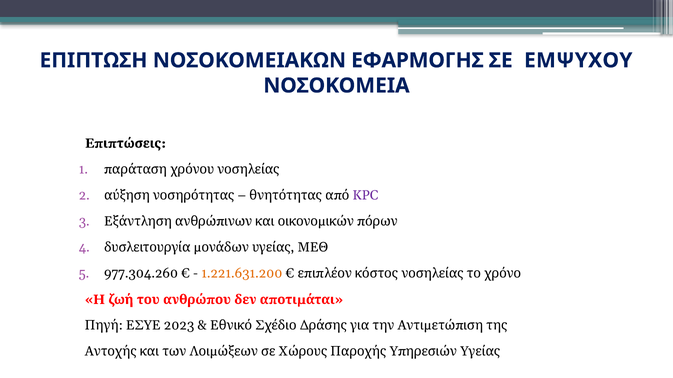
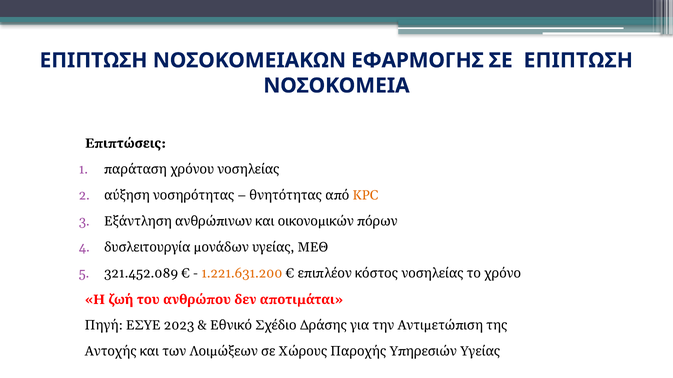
ΣΕ ΕΜΨΥΧΟΥ: ΕΜΨΥΧΟΥ -> ΕΠΙΠΤΩΣΗ
KPC colour: purple -> orange
977.304.260: 977.304.260 -> 321.452.089
